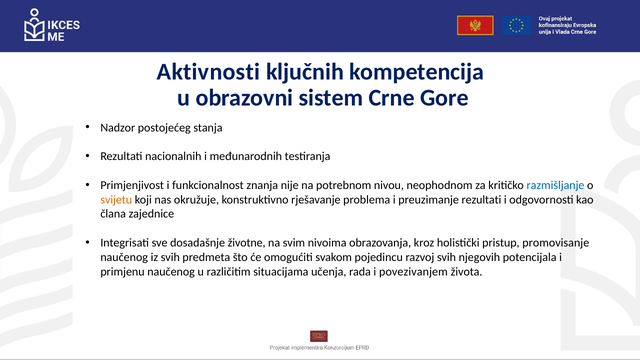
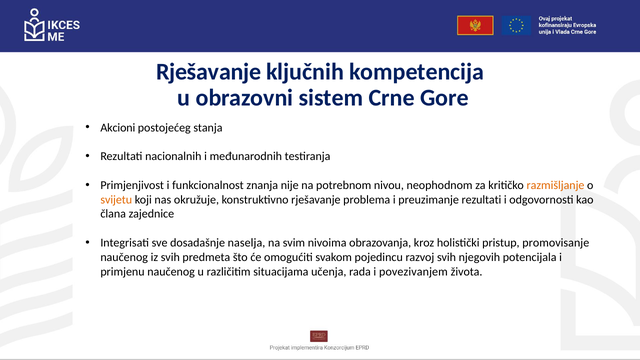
Aktivnosti at (208, 72): Aktivnosti -> Rješavanje
Nadzor: Nadzor -> Akcioni
razmišljanje colour: blue -> orange
životne: životne -> naselja
